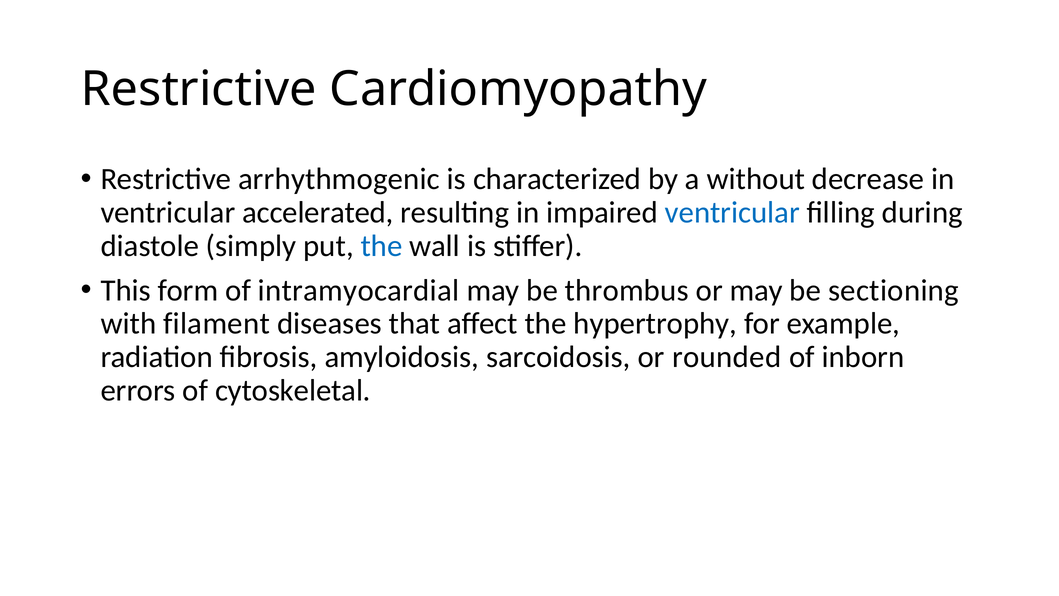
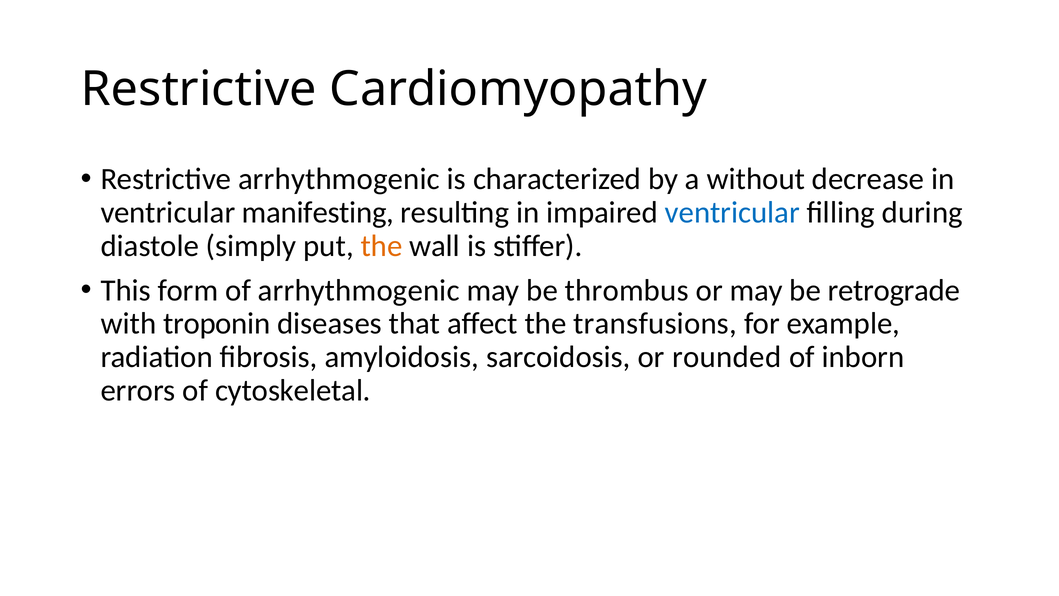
accelerated: accelerated -> manifesting
the at (382, 246) colour: blue -> orange
of intramyocardial: intramyocardial -> arrhythmogenic
sectioning: sectioning -> retrograde
filament: filament -> troponin
hypertrophy: hypertrophy -> transfusions
